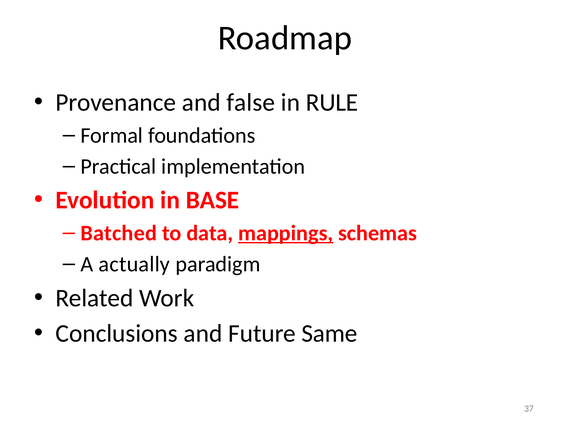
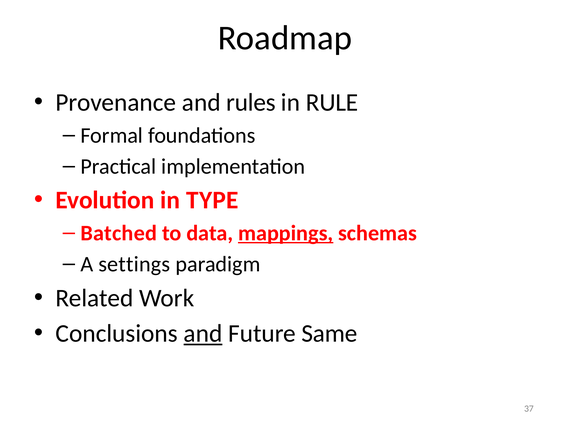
false: false -> rules
BASE: BASE -> TYPE
actually: actually -> settings
and at (203, 333) underline: none -> present
